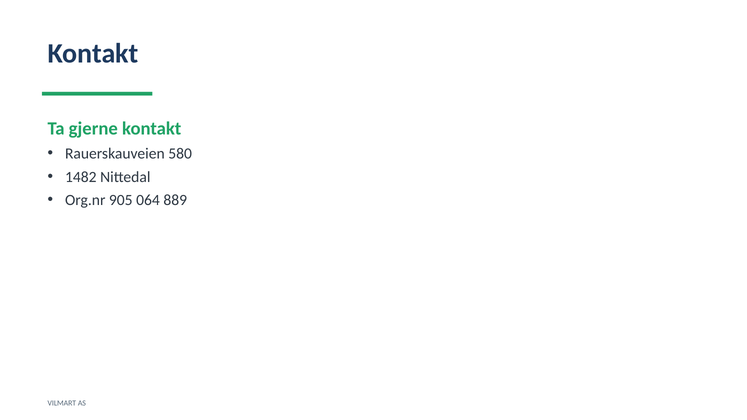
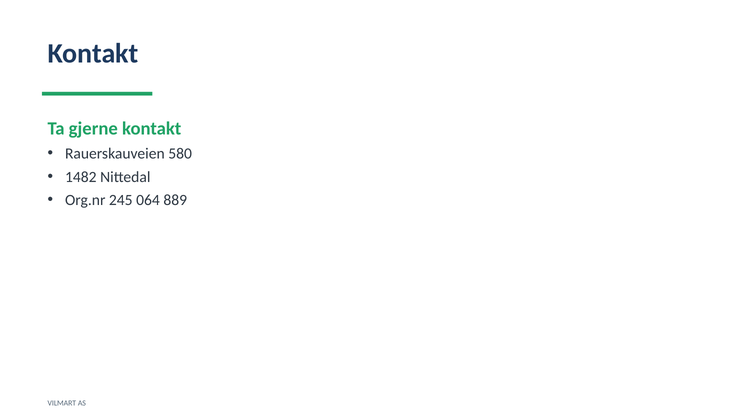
905: 905 -> 245
